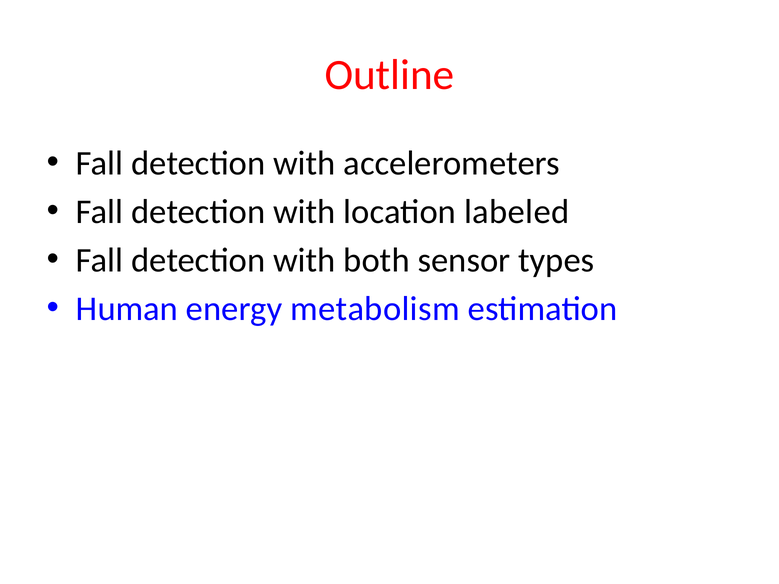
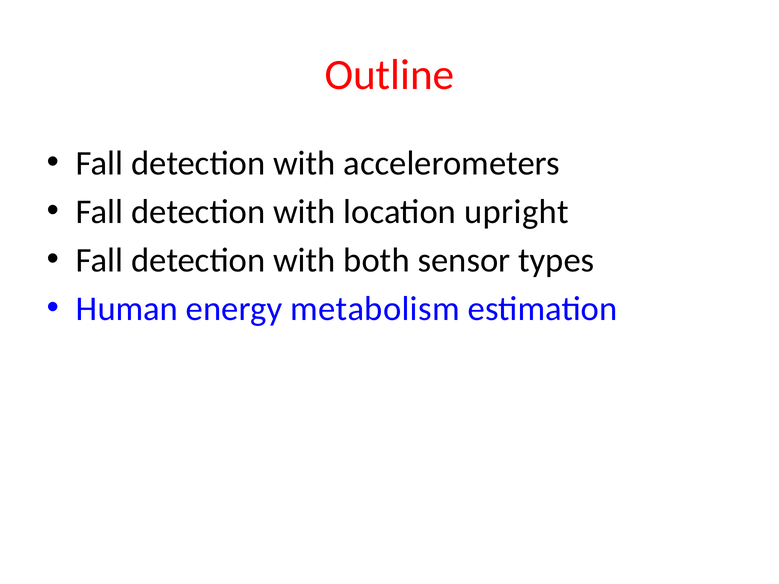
labeled: labeled -> upright
